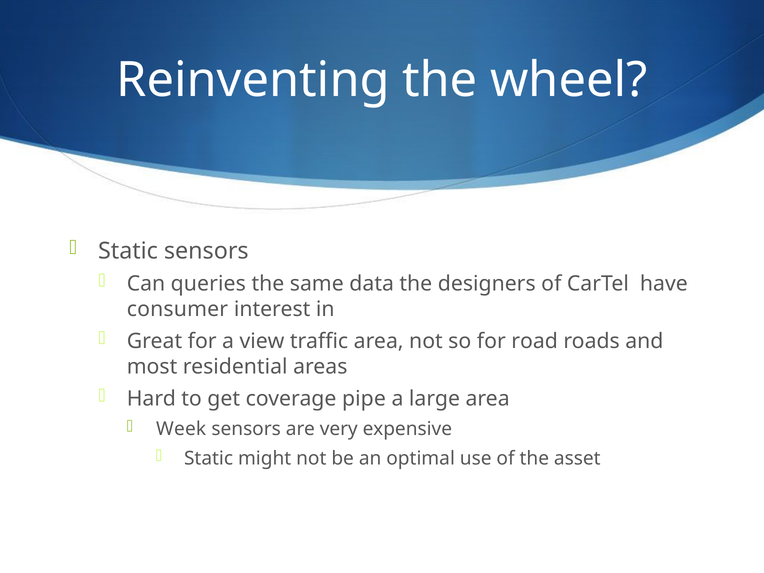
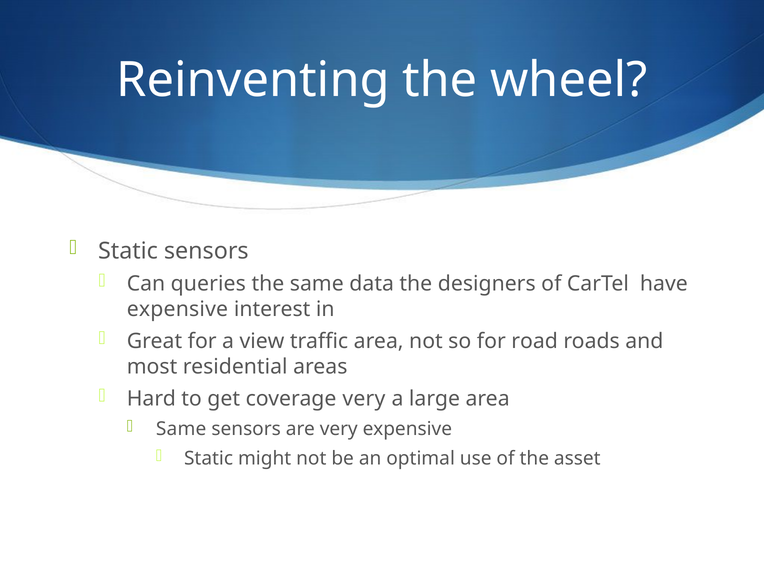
consumer at (177, 309): consumer -> expensive
coverage pipe: pipe -> very
Week at (181, 429): Week -> Same
